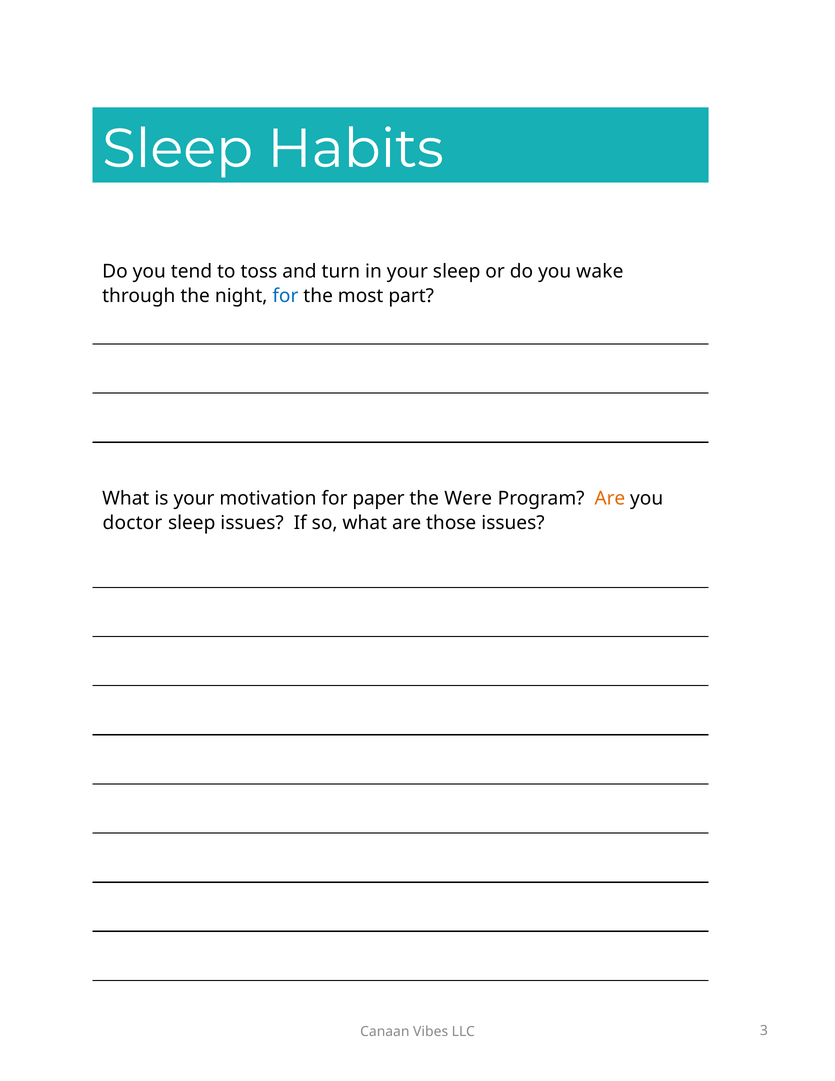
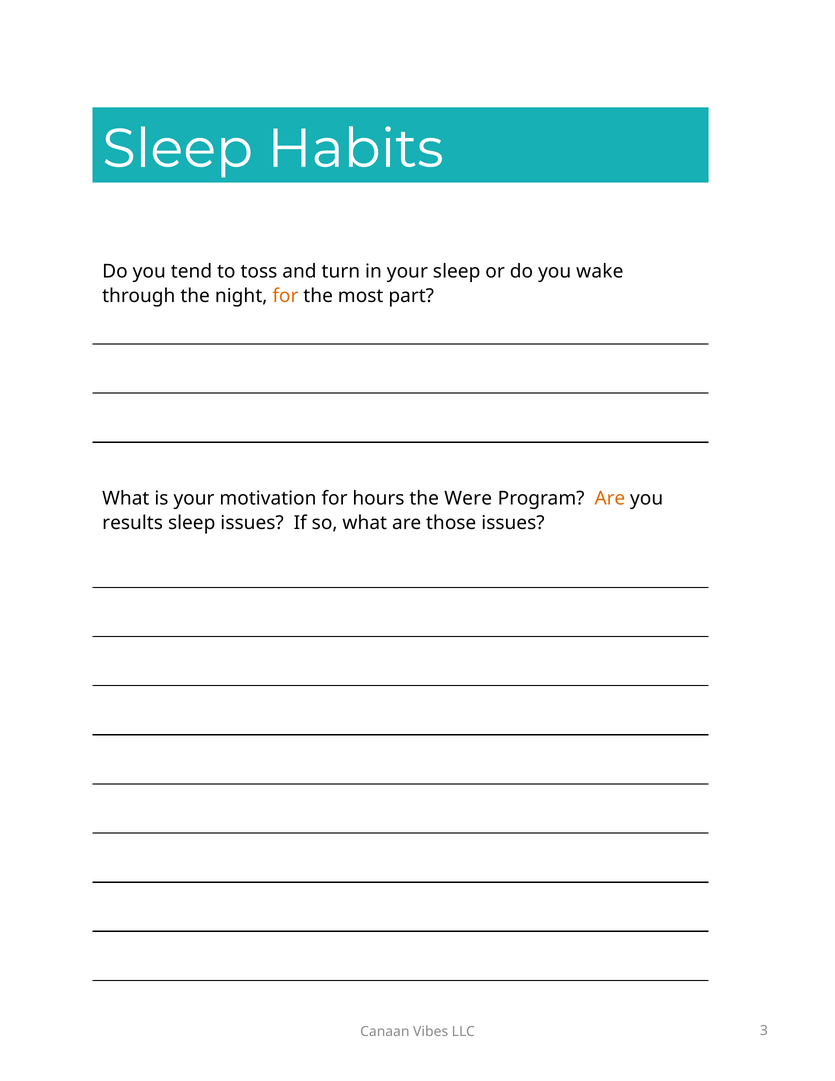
for at (285, 296) colour: blue -> orange
paper: paper -> hours
doctor: doctor -> results
